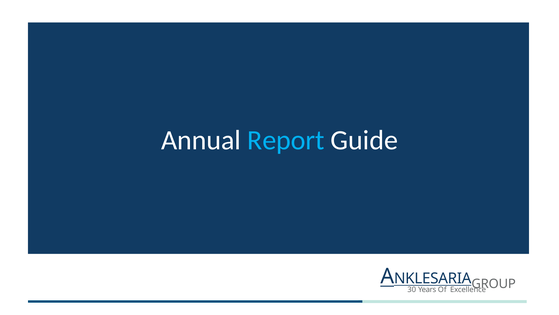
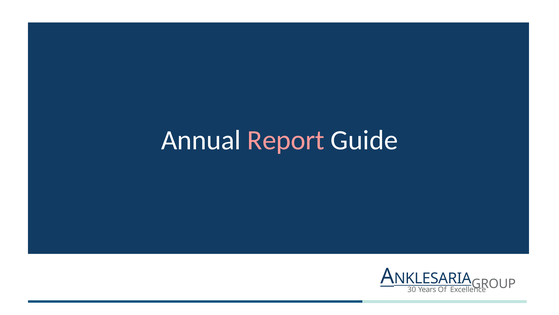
Report colour: light blue -> pink
